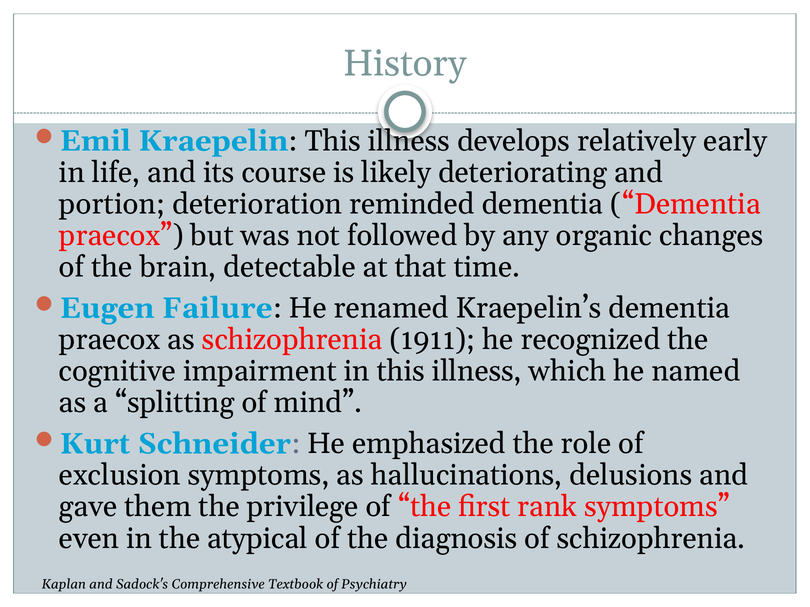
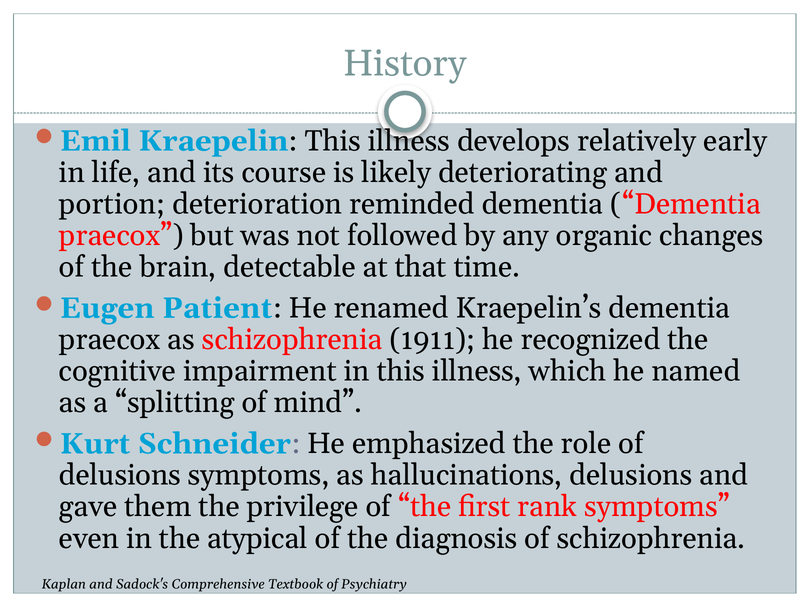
Failure: Failure -> Patient
exclusion at (120, 476): exclusion -> delusions
